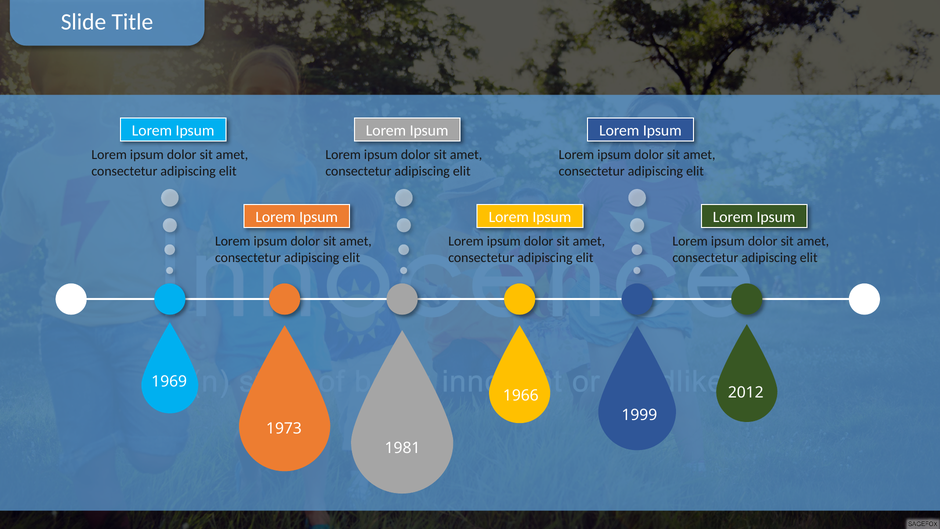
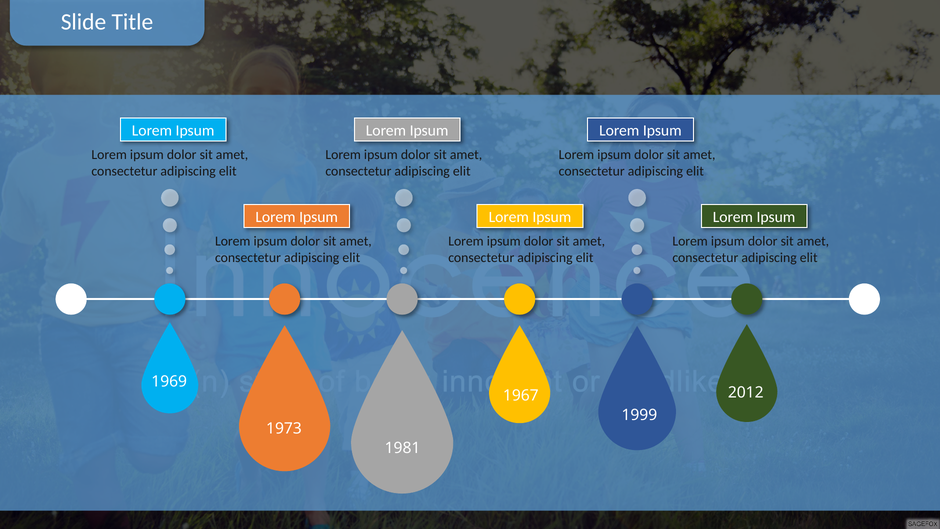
1966: 1966 -> 1967
